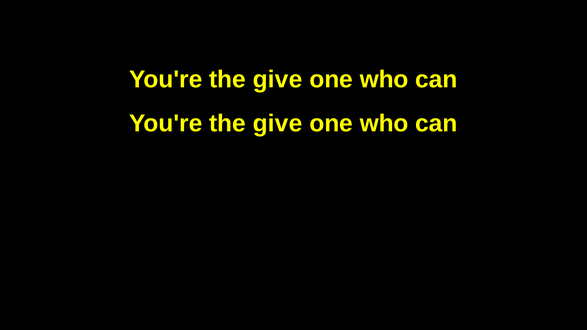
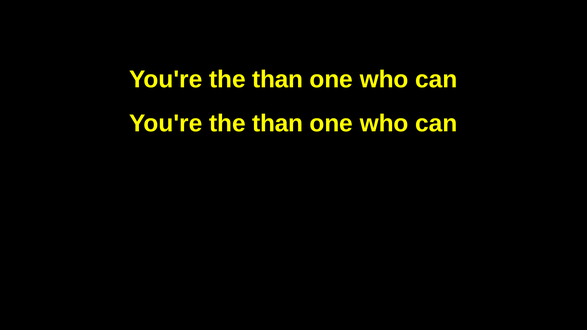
give at (278, 79): give -> than
give at (278, 123): give -> than
